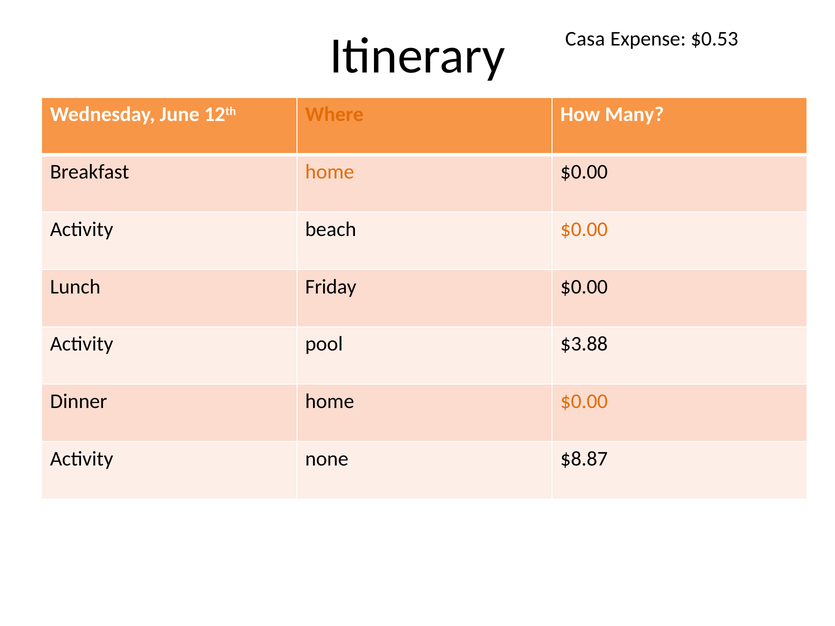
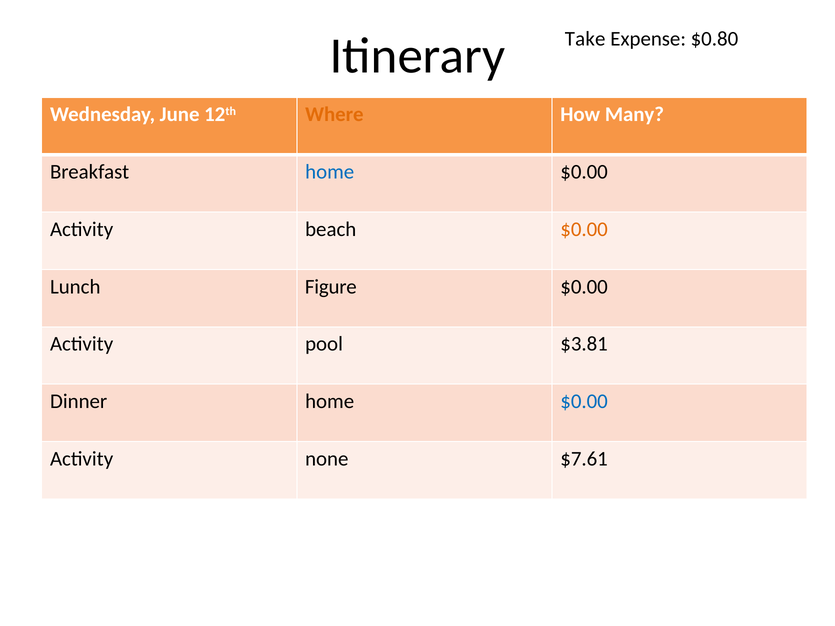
Casa: Casa -> Take
$0.53: $0.53 -> $0.80
home at (330, 172) colour: orange -> blue
Friday: Friday -> Figure
$3.88: $3.88 -> $3.81
$0.00 at (584, 402) colour: orange -> blue
$8.87: $8.87 -> $7.61
